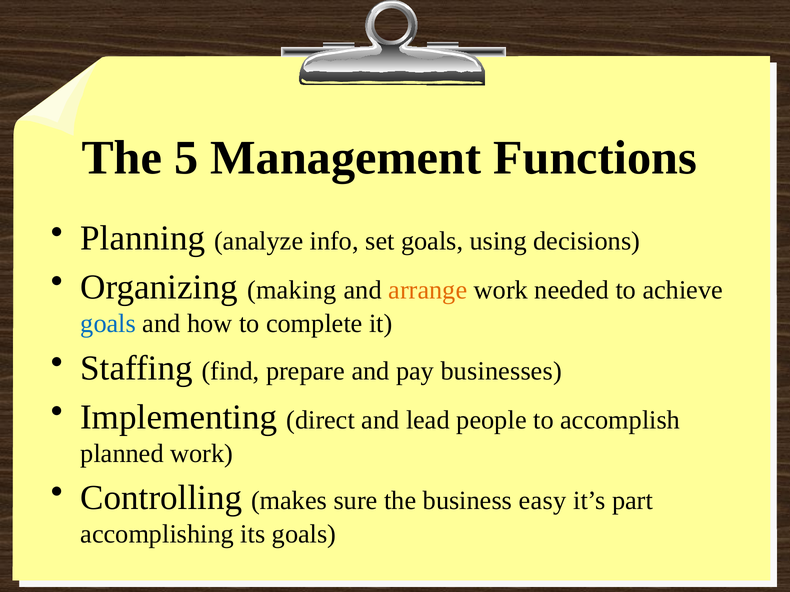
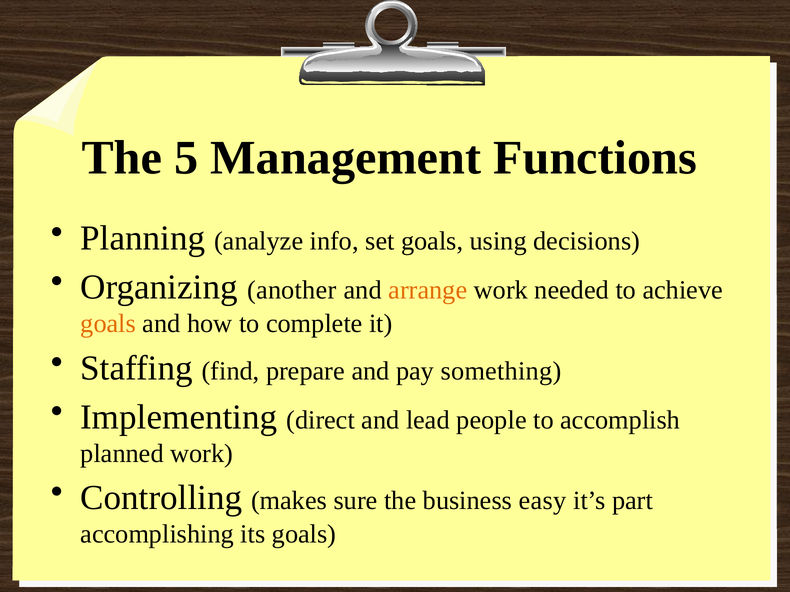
making: making -> another
goals at (108, 324) colour: blue -> orange
businesses: businesses -> something
